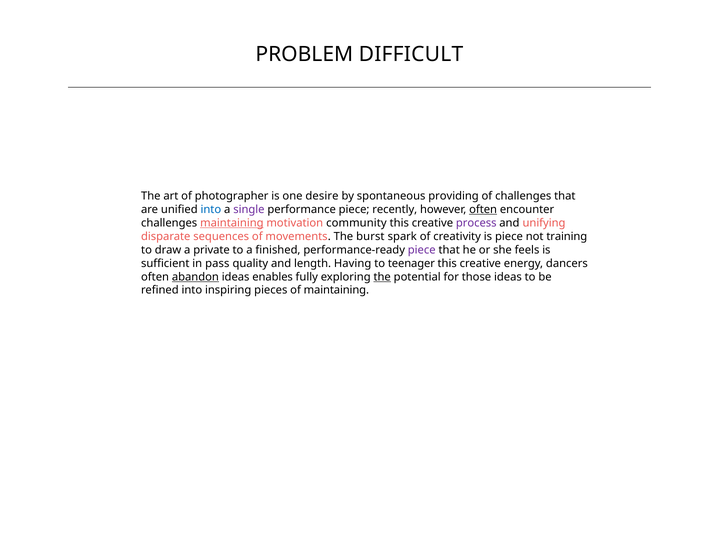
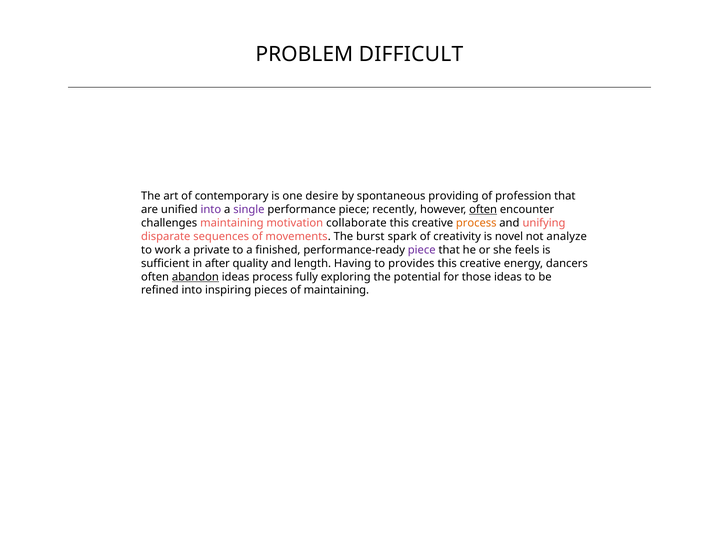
photographer: photographer -> contemporary
of challenges: challenges -> profession
into at (211, 210) colour: blue -> purple
maintaining at (232, 223) underline: present -> none
community: community -> collaborate
process at (476, 223) colour: purple -> orange
is piece: piece -> novel
training: training -> analyze
draw: draw -> work
pass: pass -> after
teenager: teenager -> provides
ideas enables: enables -> process
the at (382, 277) underline: present -> none
